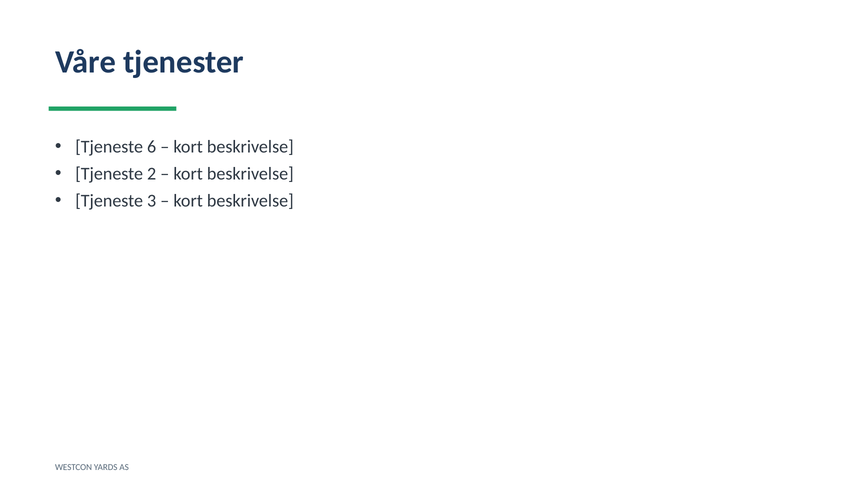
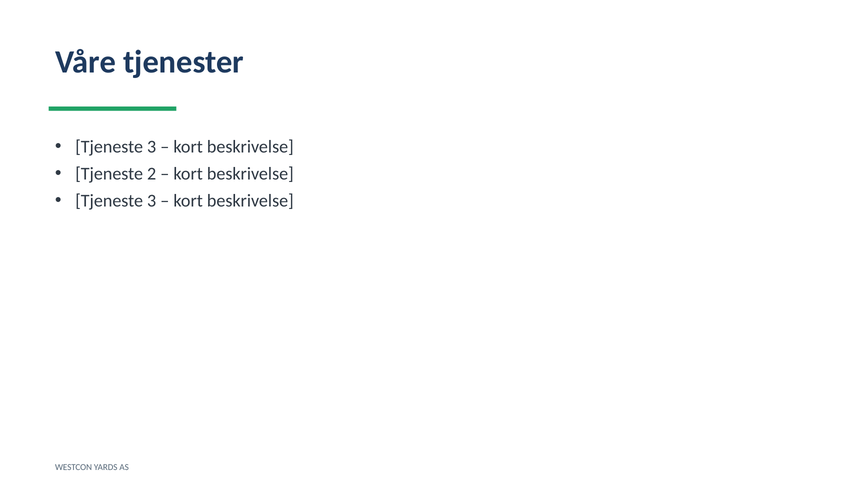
6 at (152, 147): 6 -> 3
